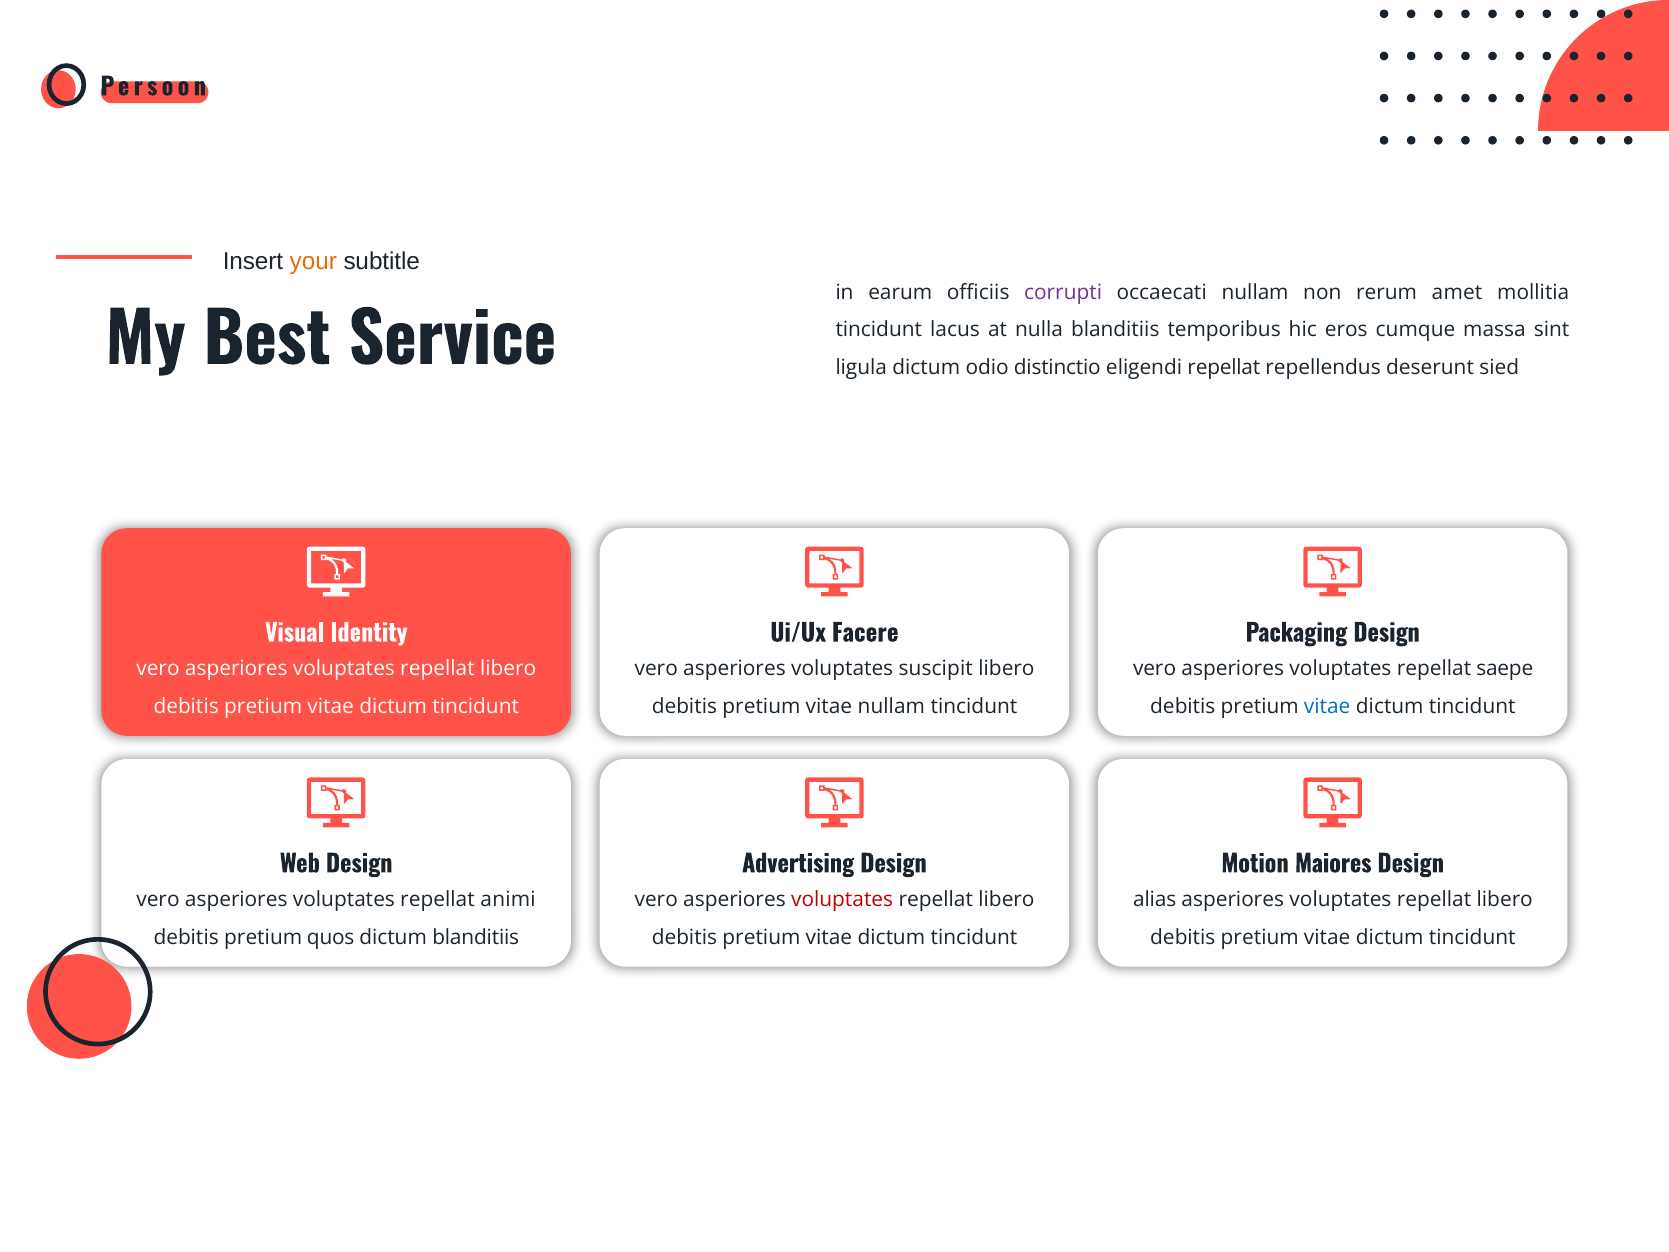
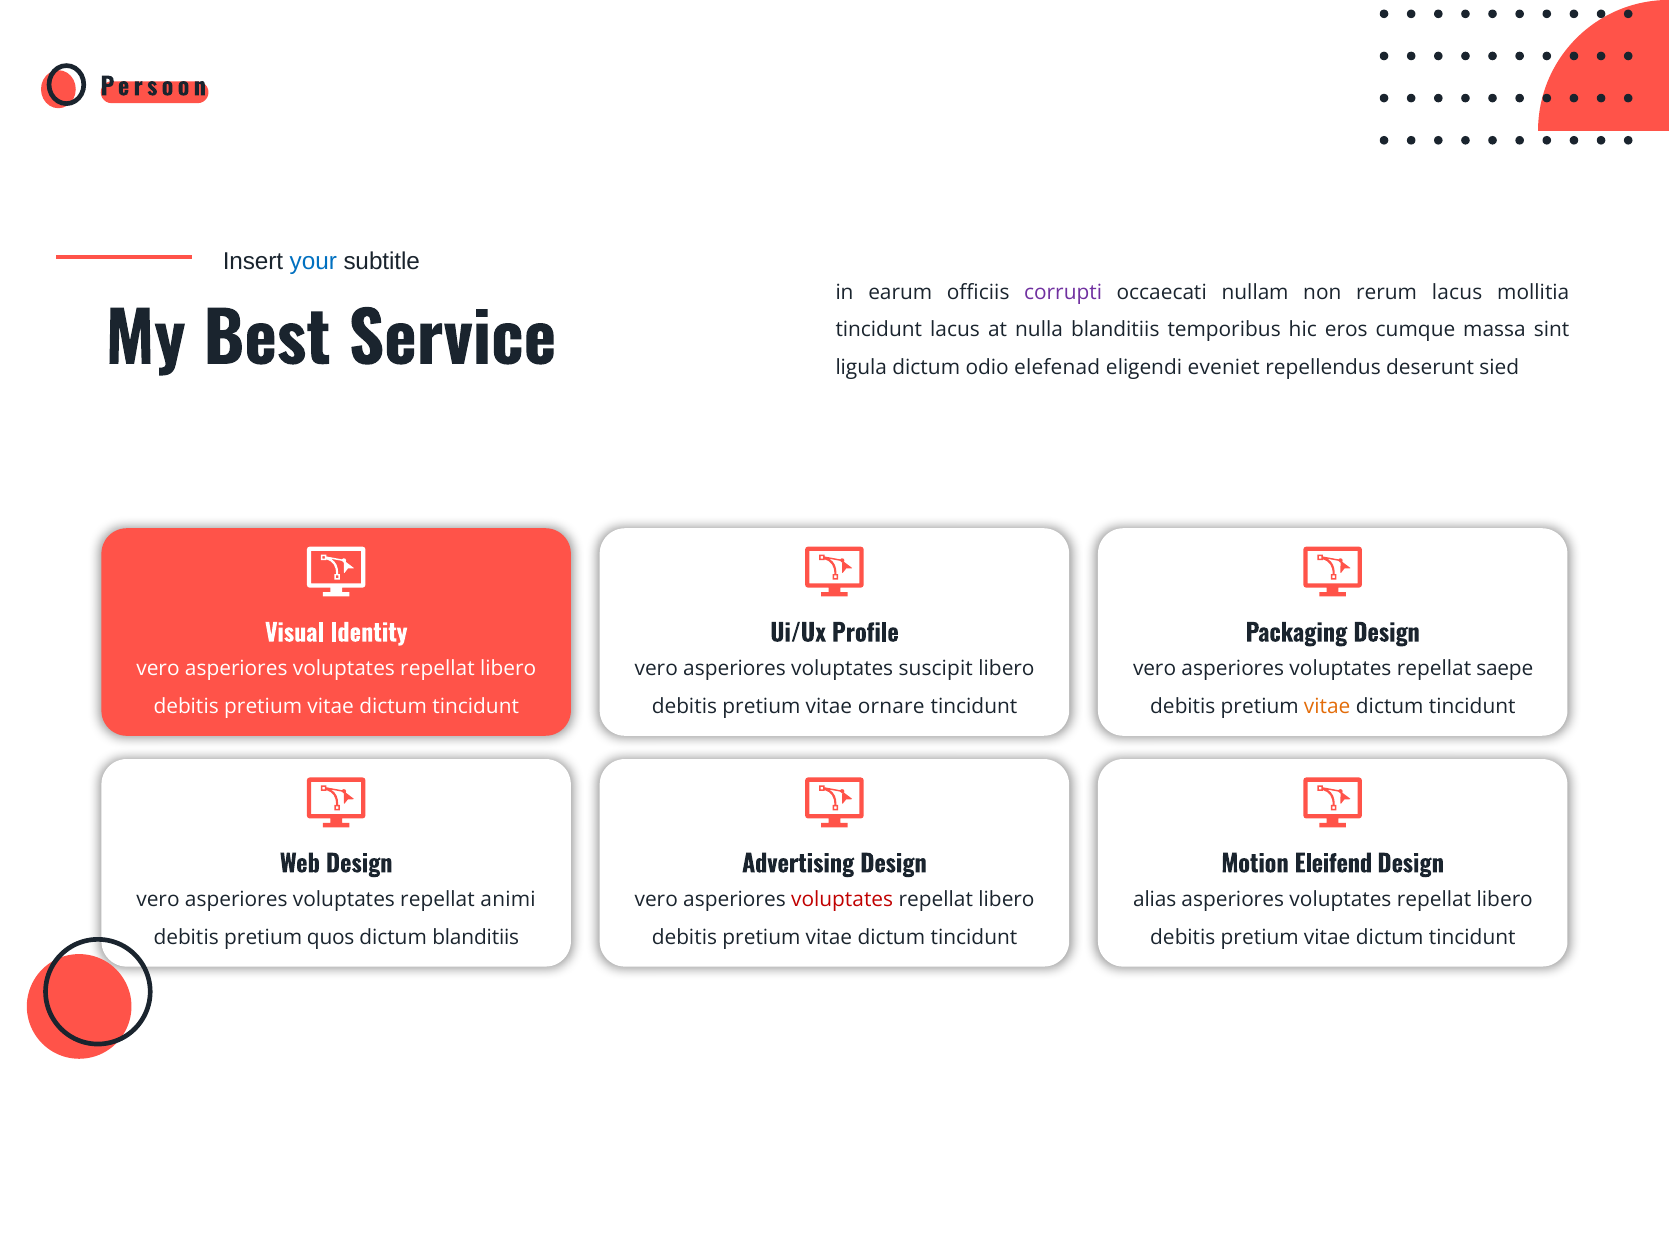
your colour: orange -> blue
rerum amet: amet -> lacus
distinctio: distinctio -> elefenad
eligendi repellat: repellat -> eveniet
Facere: Facere -> Profile
vitae nullam: nullam -> ornare
vitae at (1327, 706) colour: blue -> orange
Maiores: Maiores -> Eleifend
